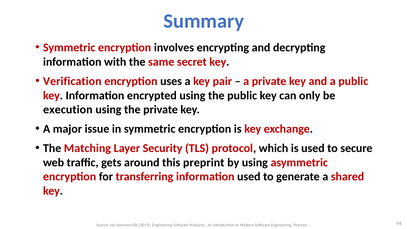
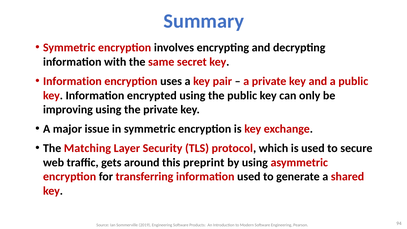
Verification at (72, 81): Verification -> Information
execution: execution -> improving
